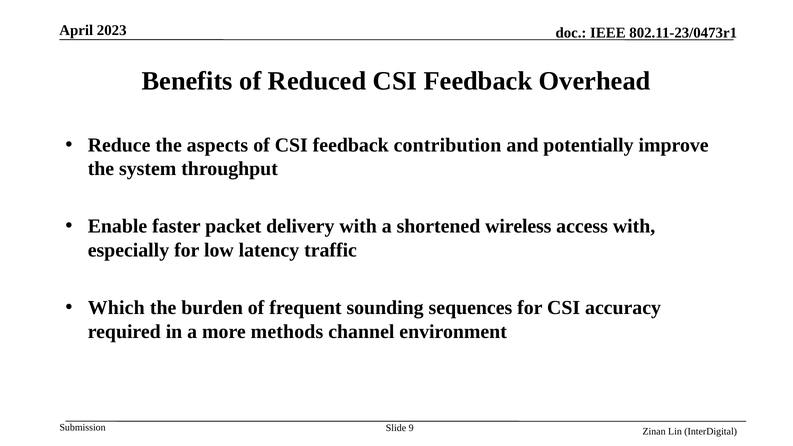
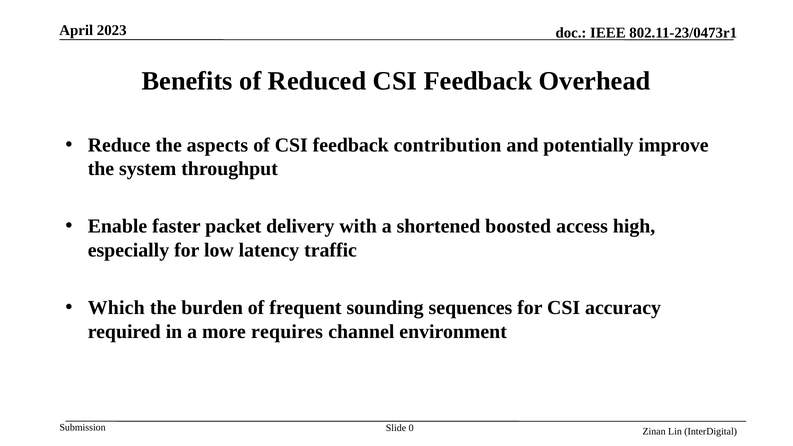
wireless: wireless -> boosted
access with: with -> high
methods: methods -> requires
9: 9 -> 0
